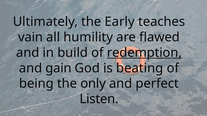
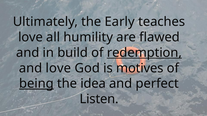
vain at (31, 37): vain -> love
and gain: gain -> love
beating: beating -> motives
being underline: none -> present
only: only -> idea
